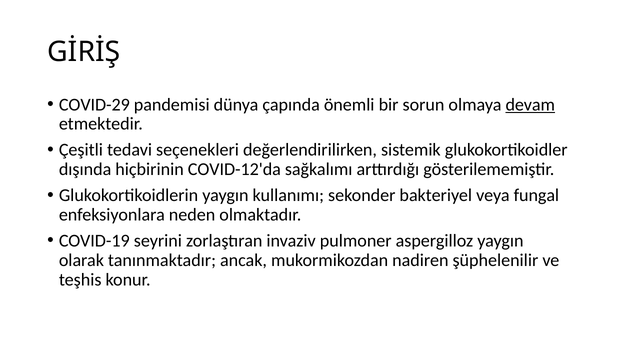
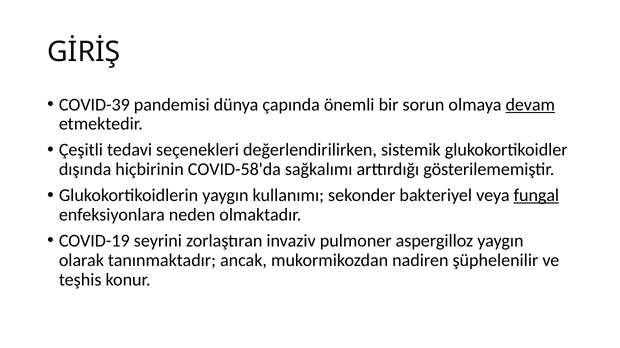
COVID-29: COVID-29 -> COVID-39
COVID-12'da: COVID-12'da -> COVID-58'da
fungal underline: none -> present
